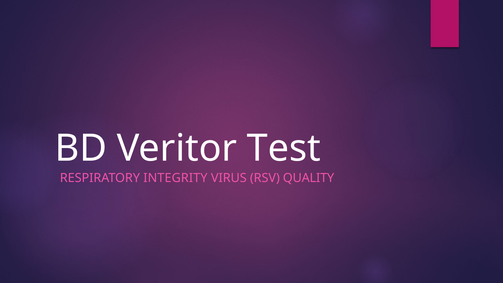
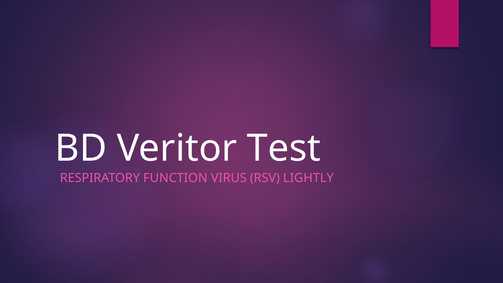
INTEGRITY: INTEGRITY -> FUNCTION
QUALITY: QUALITY -> LIGHTLY
